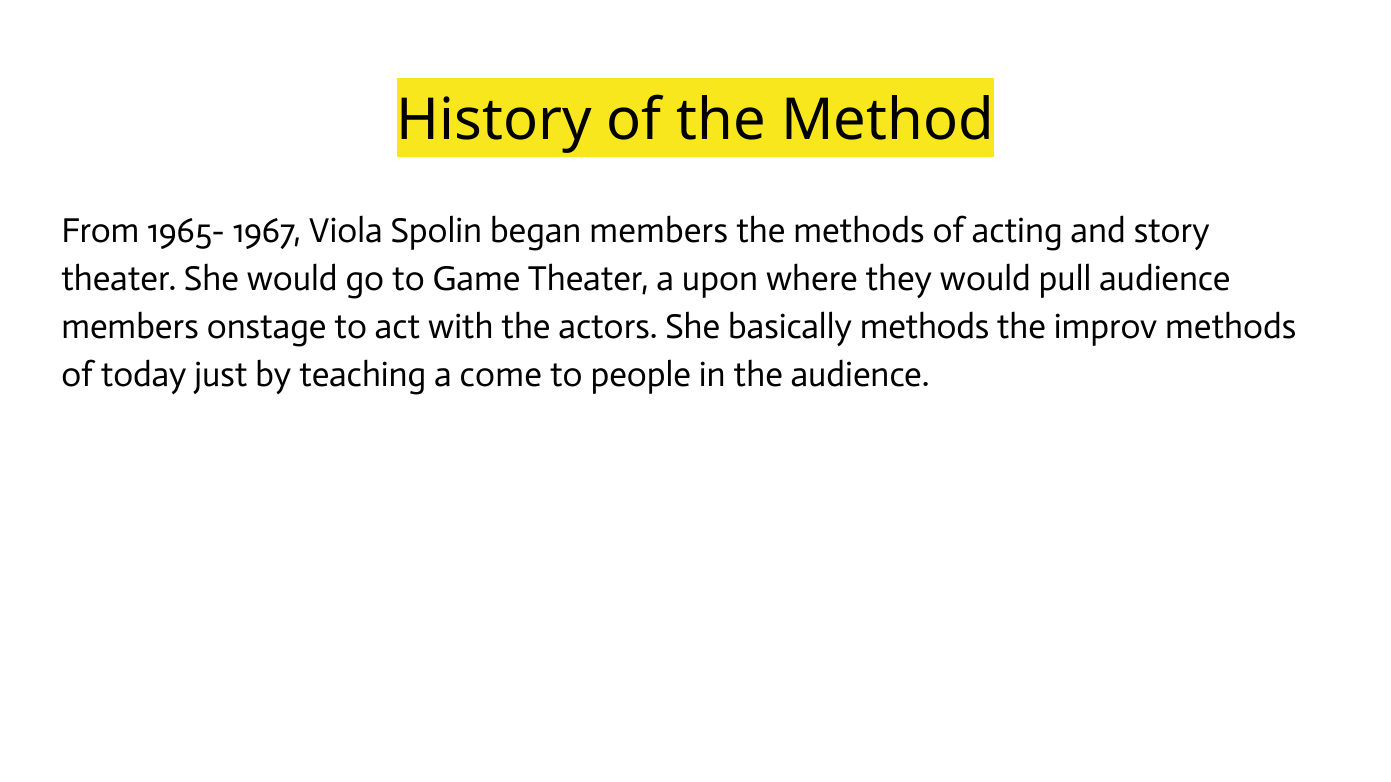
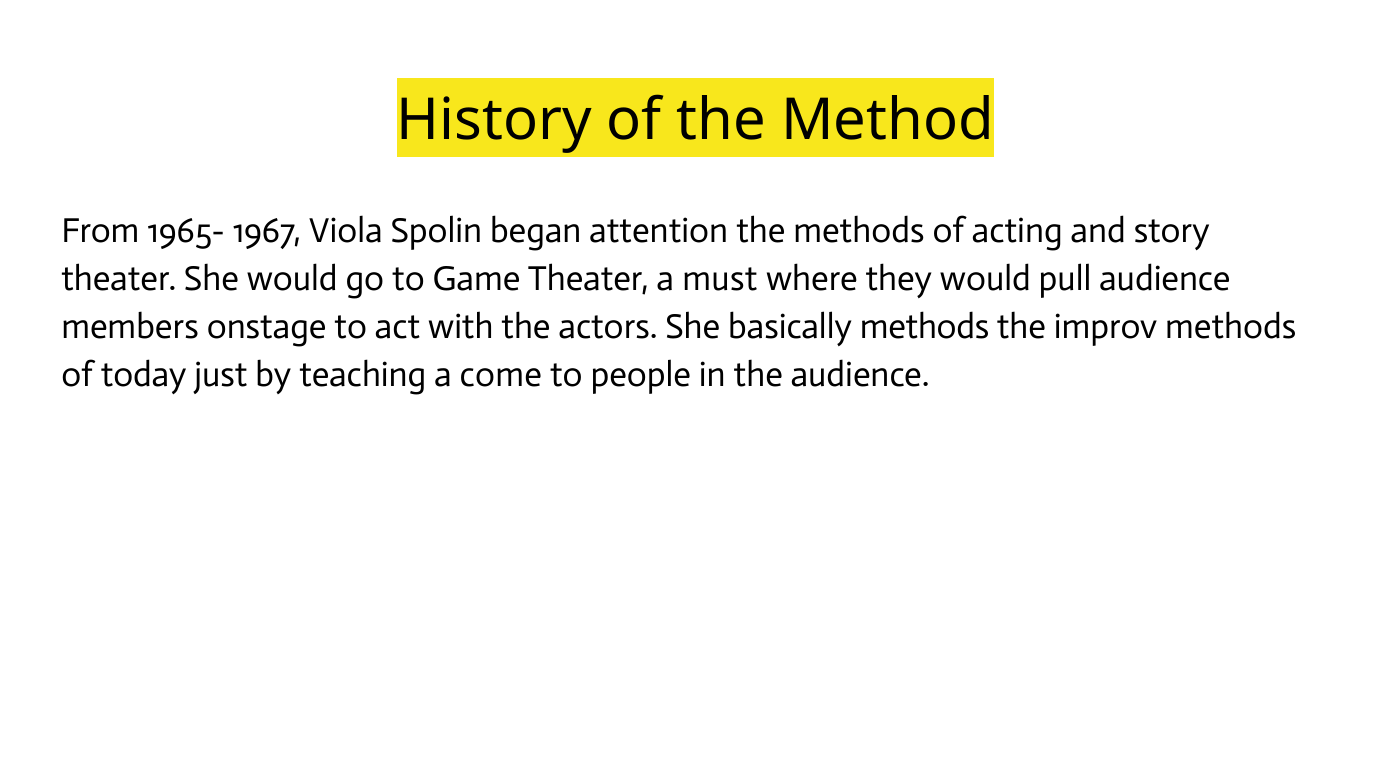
began members: members -> attention
upon: upon -> must
